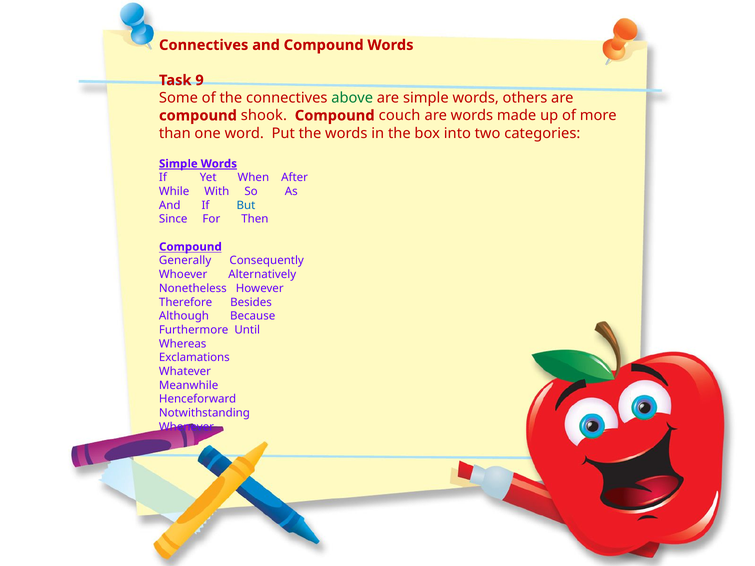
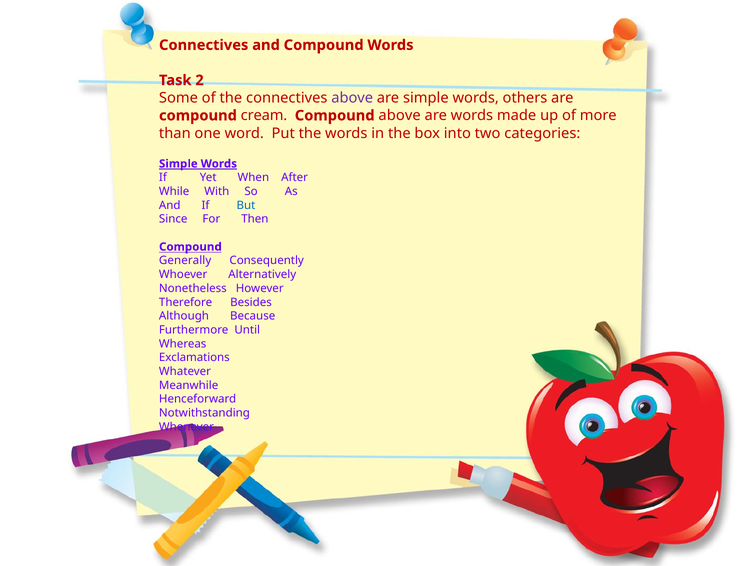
9: 9 -> 2
above at (352, 98) colour: green -> purple
shook: shook -> cream
Compound couch: couch -> above
